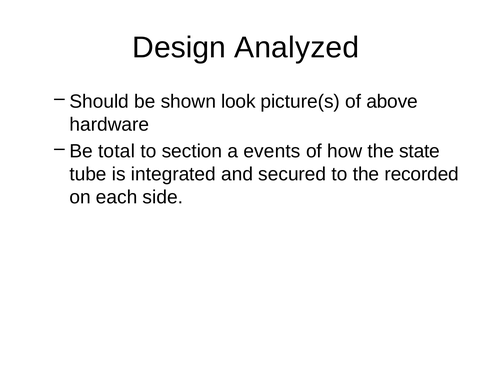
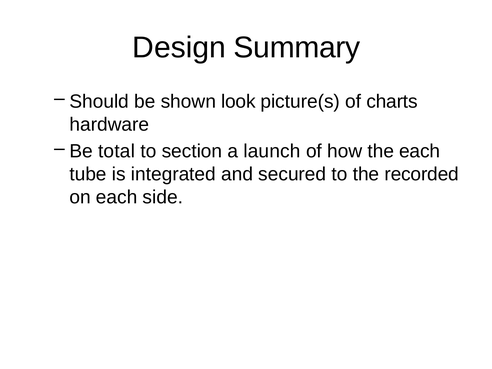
Analyzed: Analyzed -> Summary
above: above -> charts
events: events -> launch
the state: state -> each
